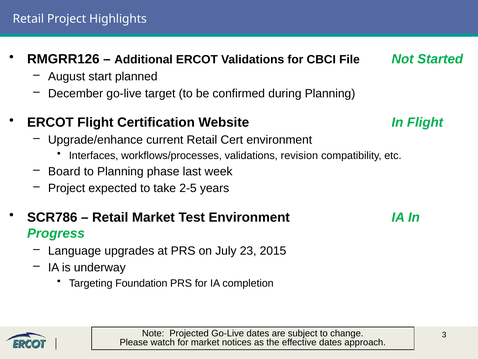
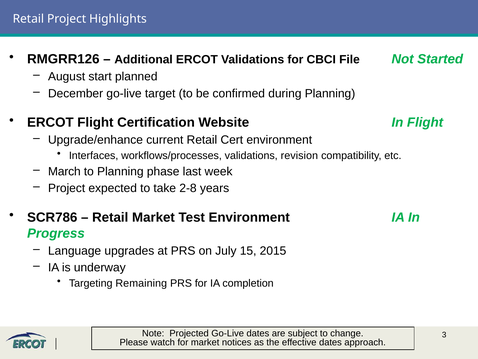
Board: Board -> March
2-5: 2-5 -> 2-8
23: 23 -> 15
Foundation: Foundation -> Remaining
